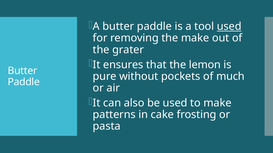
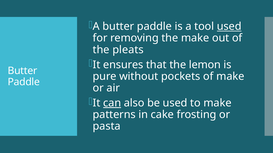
grater: grater -> pleats
of much: much -> make
can underline: none -> present
